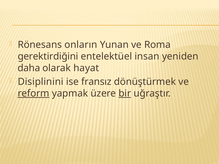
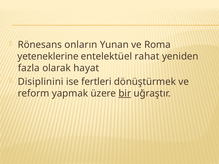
gerektirdiğini: gerektirdiğini -> yeteneklerine
insan: insan -> rahat
daha: daha -> fazla
fransız: fransız -> fertleri
reform underline: present -> none
